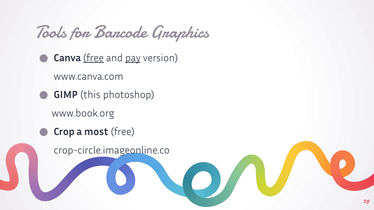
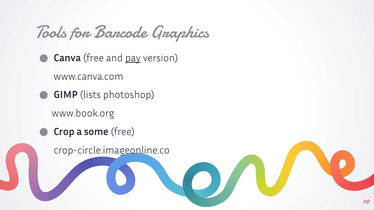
free at (94, 58) underline: present -> none
this: this -> lists
most: most -> some
